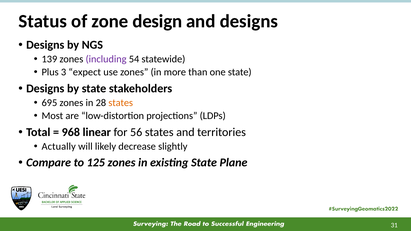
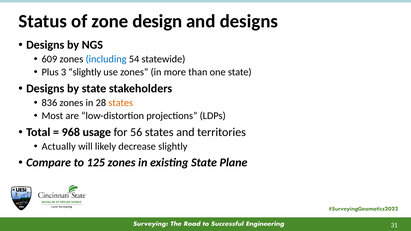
139: 139 -> 609
including colour: purple -> blue
3 expect: expect -> slightly
695: 695 -> 836
linear: linear -> usage
